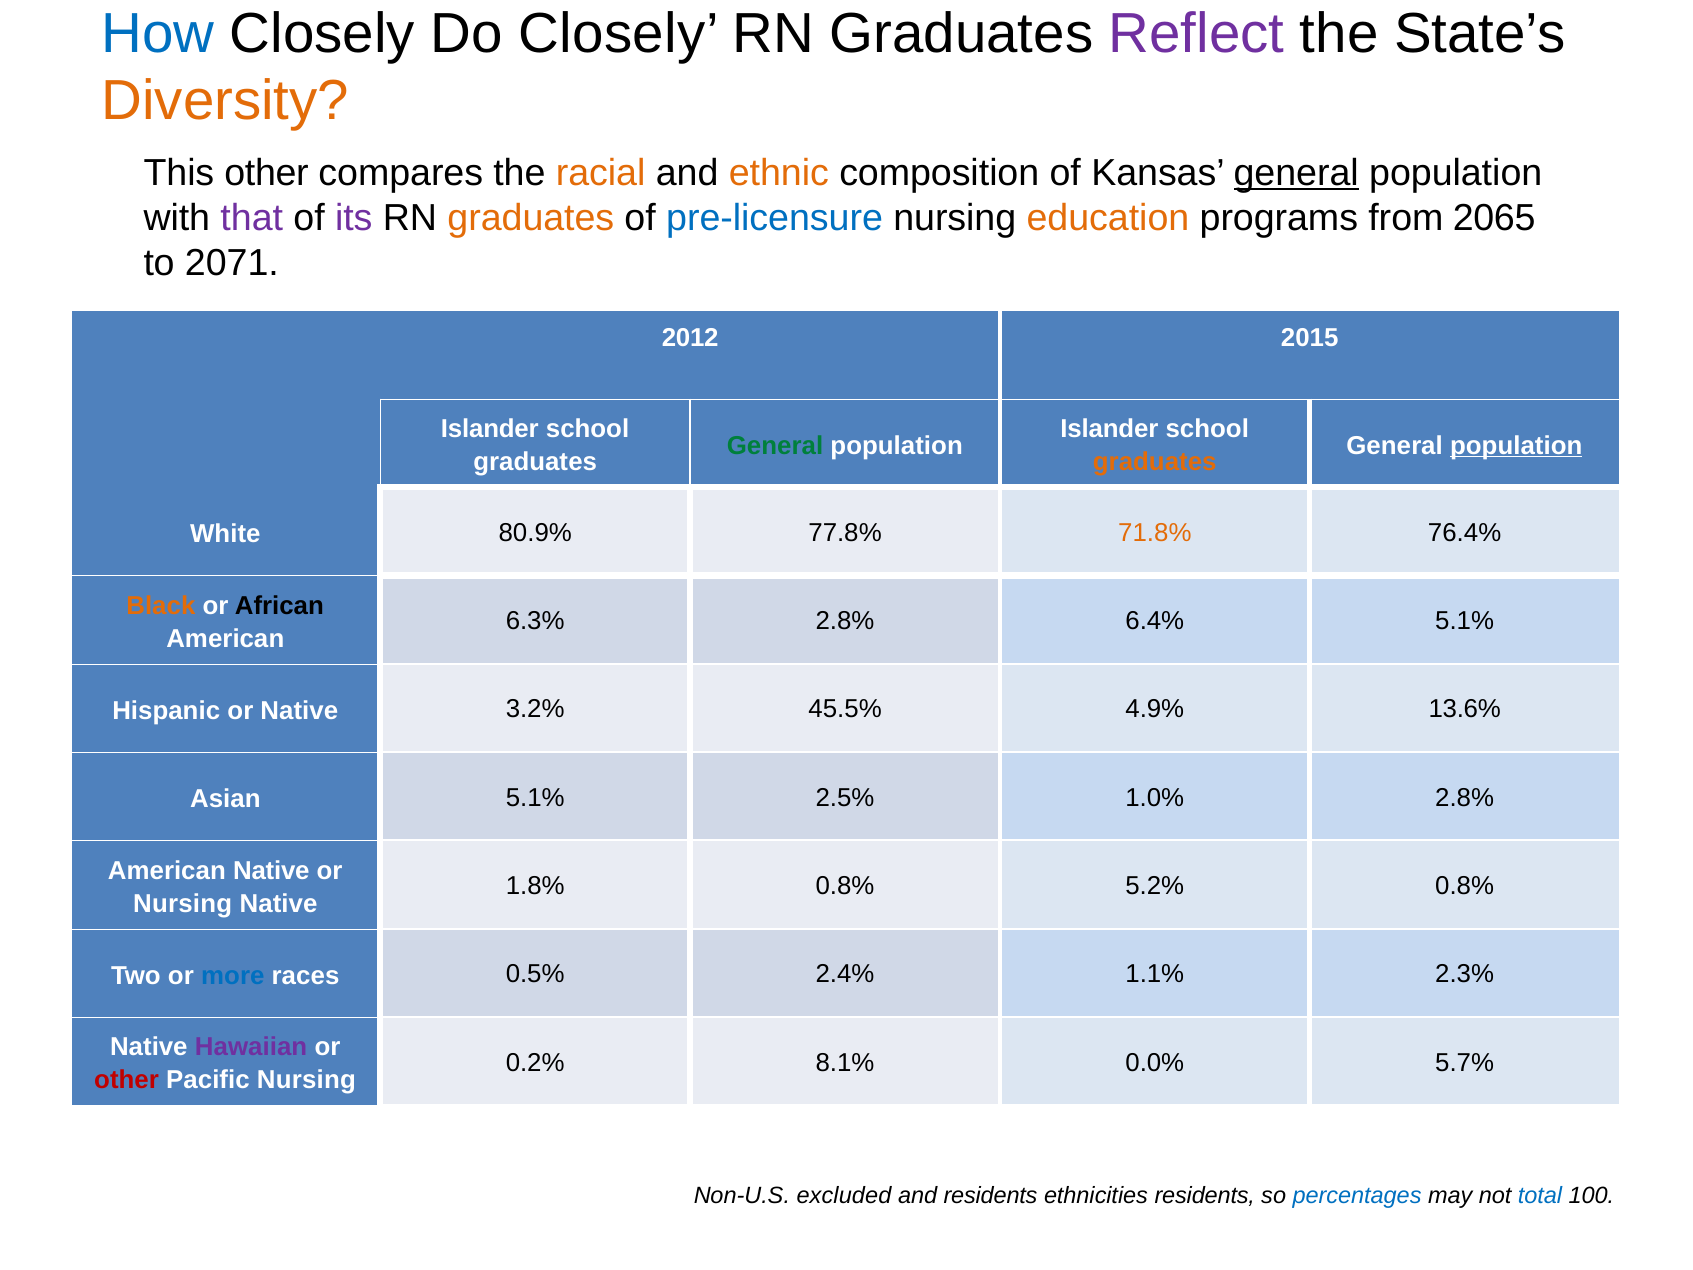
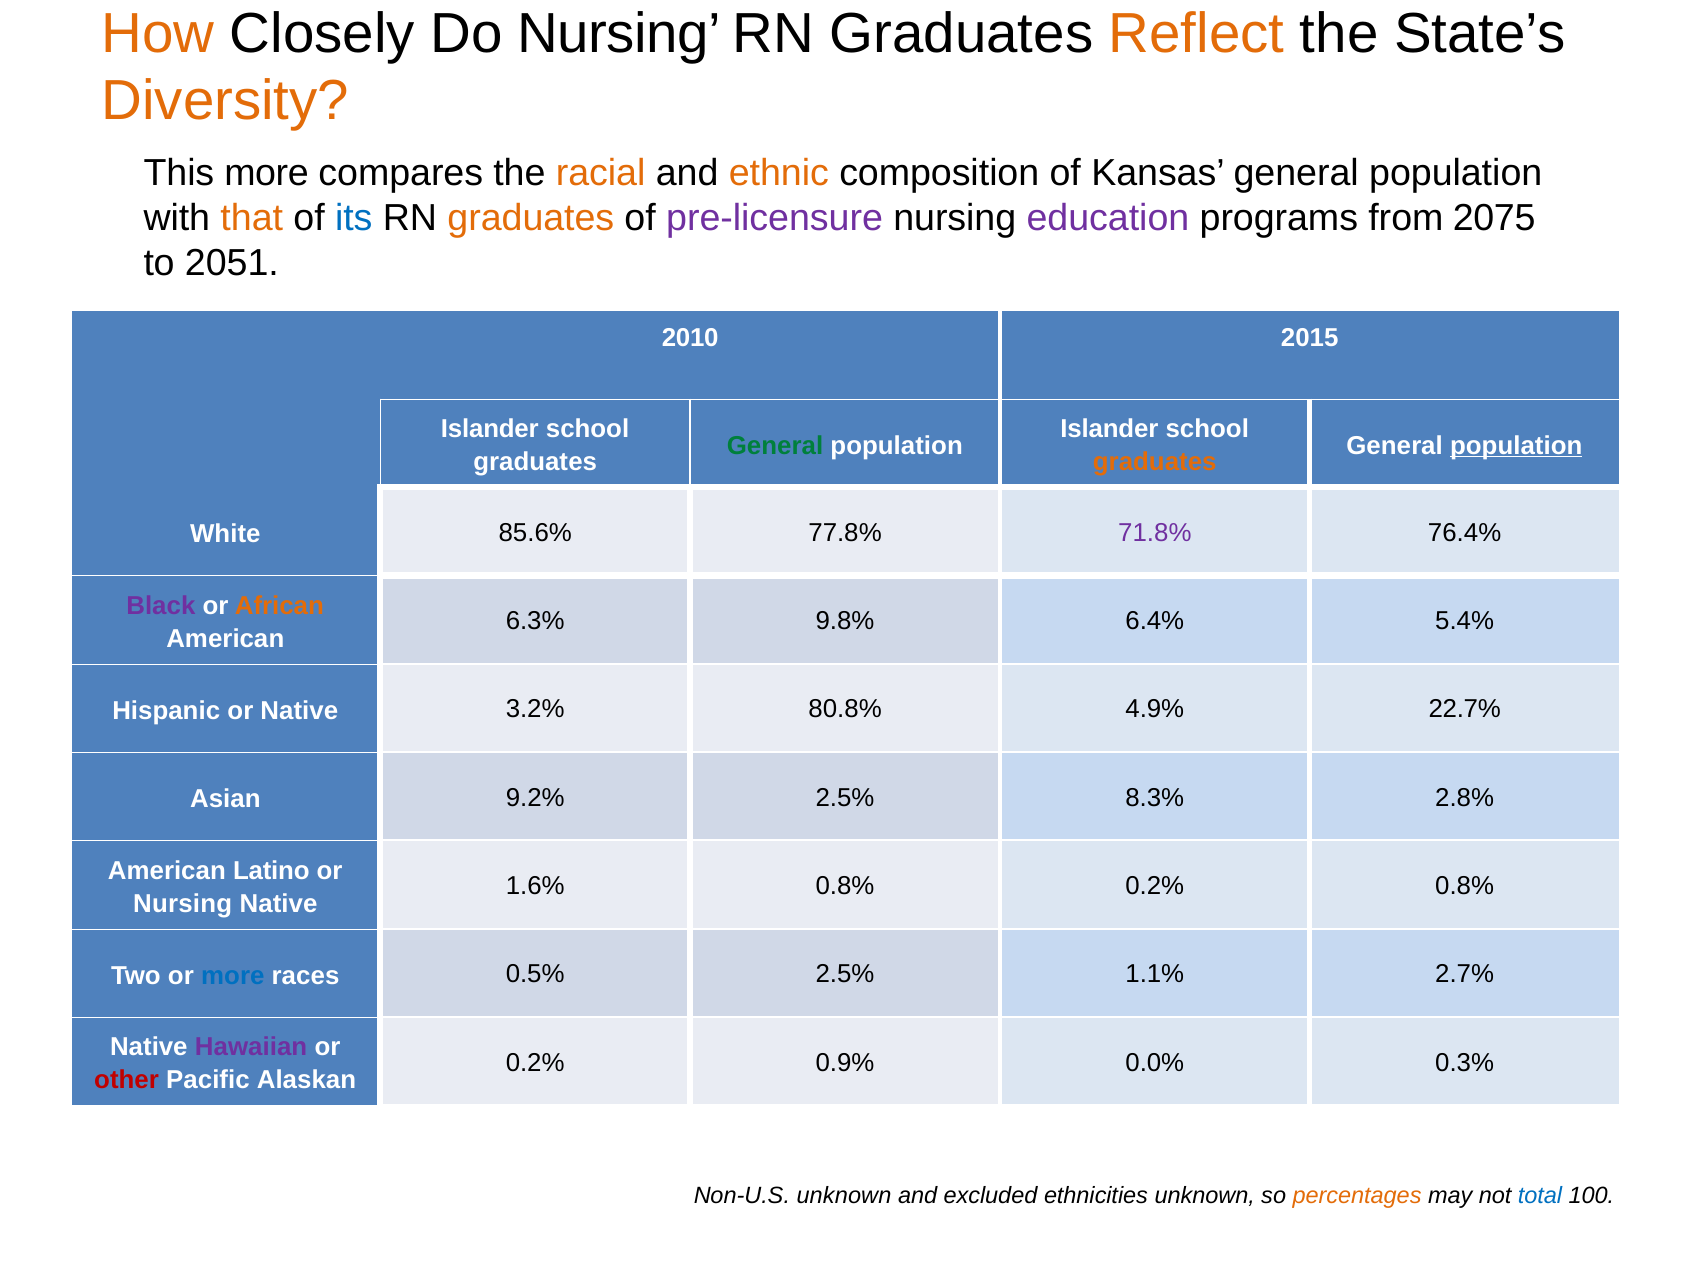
How colour: blue -> orange
Do Closely: Closely -> Nursing
Reflect colour: purple -> orange
This other: other -> more
general at (1296, 173) underline: present -> none
that colour: purple -> orange
its colour: purple -> blue
pre-licensure colour: blue -> purple
education colour: orange -> purple
2065: 2065 -> 2075
2071: 2071 -> 2051
2012: 2012 -> 2010
80.9%: 80.9% -> 85.6%
71.8% colour: orange -> purple
Black colour: orange -> purple
African colour: black -> orange
6.3% 2.8%: 2.8% -> 9.8%
6.4% 5.1%: 5.1% -> 5.4%
45.5%: 45.5% -> 80.8%
13.6%: 13.6% -> 22.7%
Asian 5.1%: 5.1% -> 9.2%
1.0%: 1.0% -> 8.3%
American Native: Native -> Latino
1.8%: 1.8% -> 1.6%
0.8% 5.2%: 5.2% -> 0.2%
0.5% 2.4%: 2.4% -> 2.5%
2.3%: 2.3% -> 2.7%
8.1%: 8.1% -> 0.9%
5.7%: 5.7% -> 0.3%
Pacific Nursing: Nursing -> Alaskan
Non-U.S excluded: excluded -> unknown
and residents: residents -> excluded
ethnicities residents: residents -> unknown
percentages colour: blue -> orange
